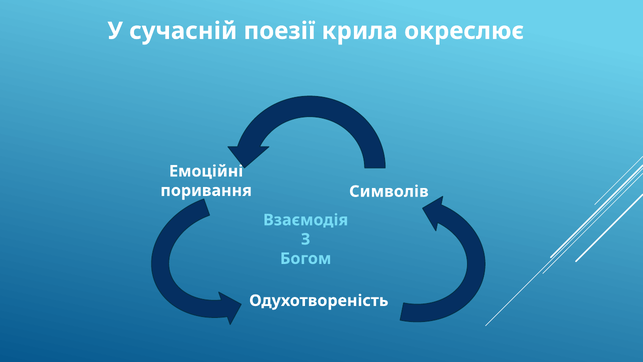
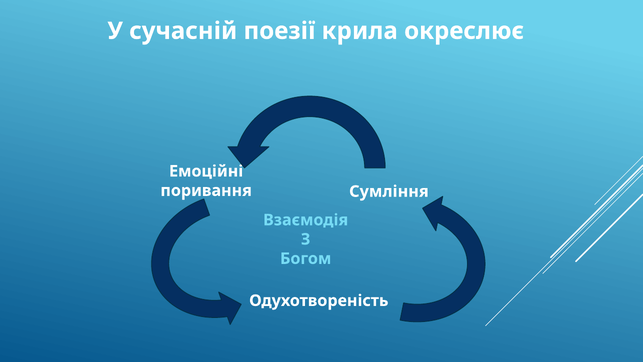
Символів: Символів -> Сумління
